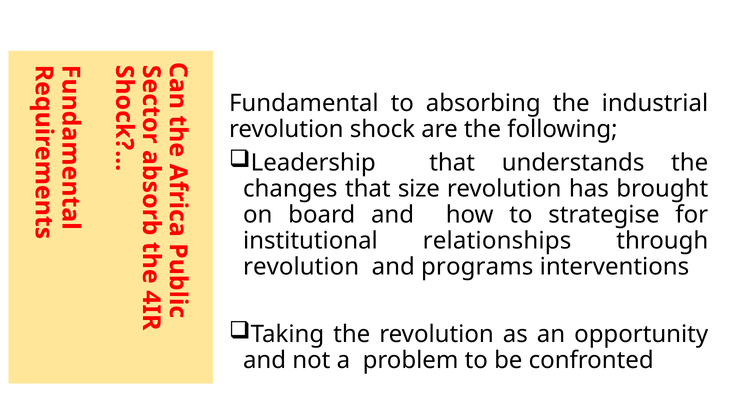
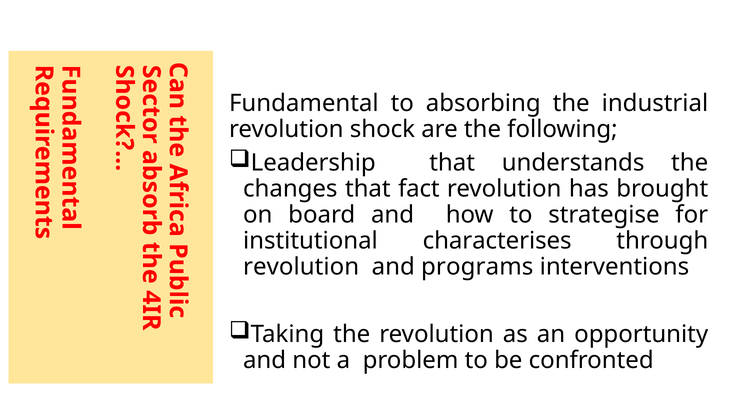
size: size -> fact
relationships: relationships -> characterises
